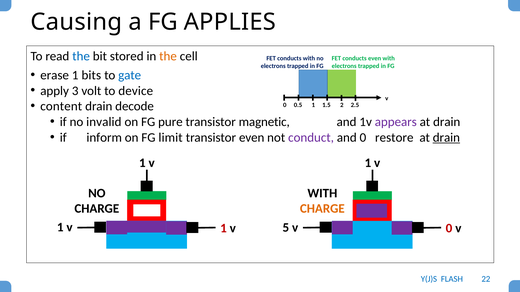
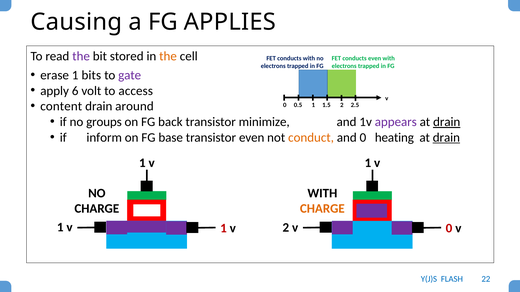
the at (81, 56) colour: blue -> purple
gate colour: blue -> purple
3: 3 -> 6
device: device -> access
decode: decode -> around
invalid: invalid -> groups
pure: pure -> back
magnetic: magnetic -> minimize
drain at (447, 122) underline: none -> present
limit: limit -> base
conduct colour: purple -> orange
restore: restore -> heating
v 5: 5 -> 2
